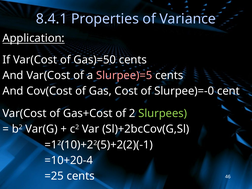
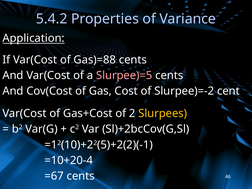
8.4.1: 8.4.1 -> 5.4.2
Gas)=50: Gas)=50 -> Gas)=88
Slurpee)=-0: Slurpee)=-0 -> Slurpee)=-2
Slurpees colour: light green -> yellow
=25: =25 -> =67
